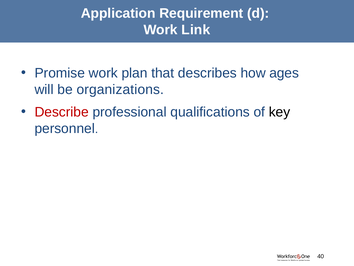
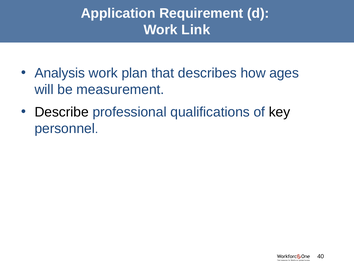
Promise: Promise -> Analysis
organizations: organizations -> measurement
Describe colour: red -> black
